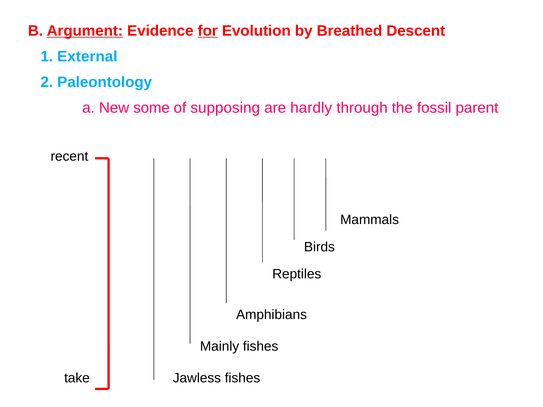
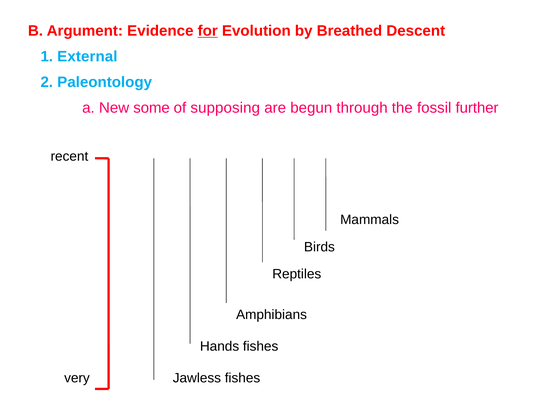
Argument underline: present -> none
hardly: hardly -> begun
parent: parent -> further
Mainly: Mainly -> Hands
take: take -> very
